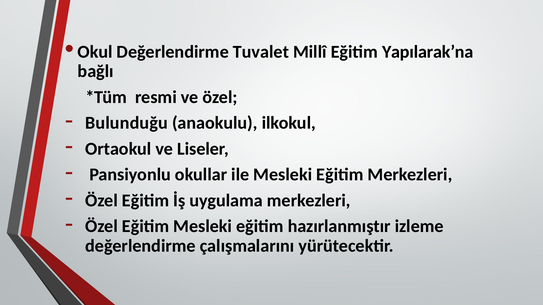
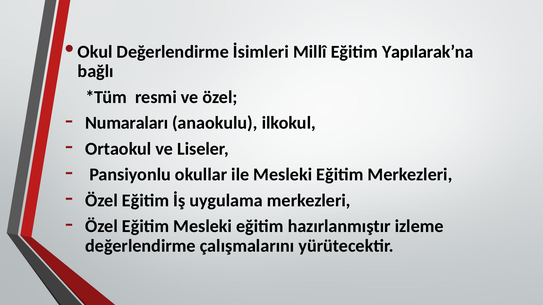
Tuvalet: Tuvalet -> İsimleri
Bulunduğu: Bulunduğu -> Numaraları
